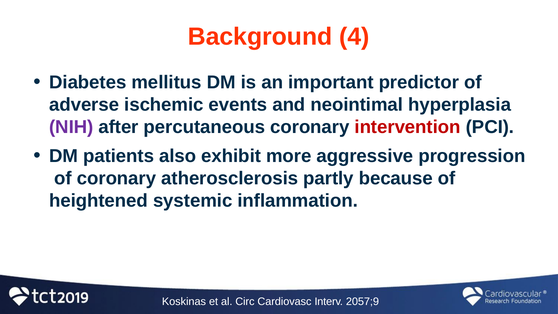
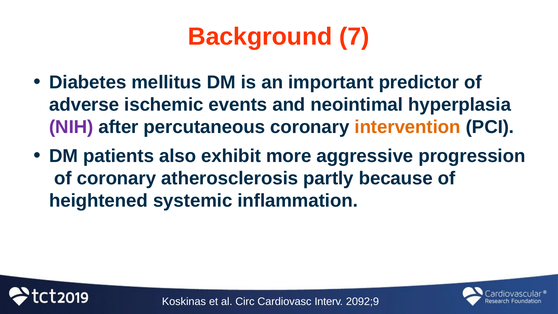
4: 4 -> 7
intervention colour: red -> orange
2057;9: 2057;9 -> 2092;9
